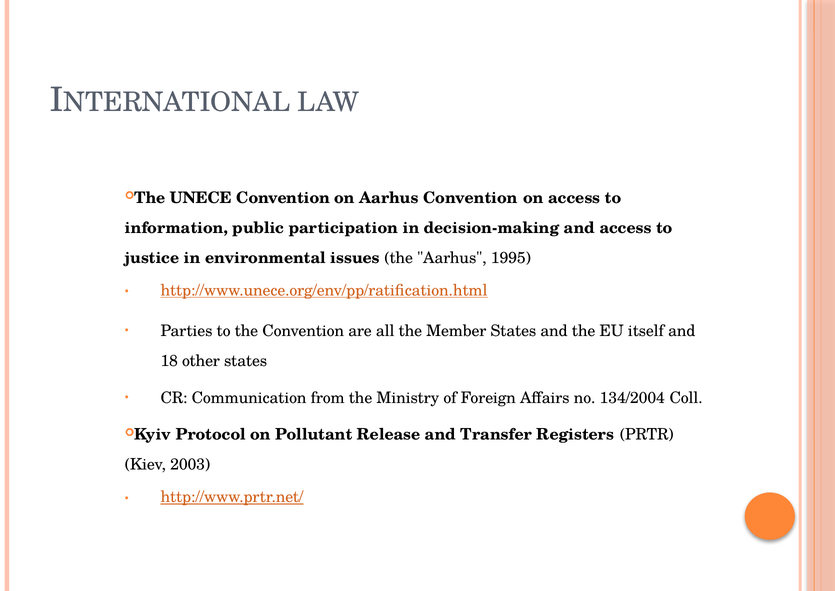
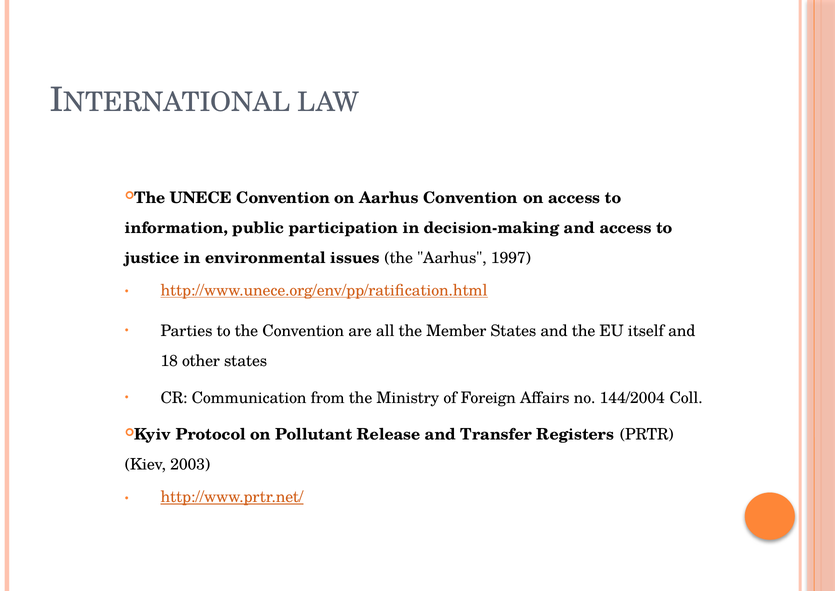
1995: 1995 -> 1997
134/2004: 134/2004 -> 144/2004
